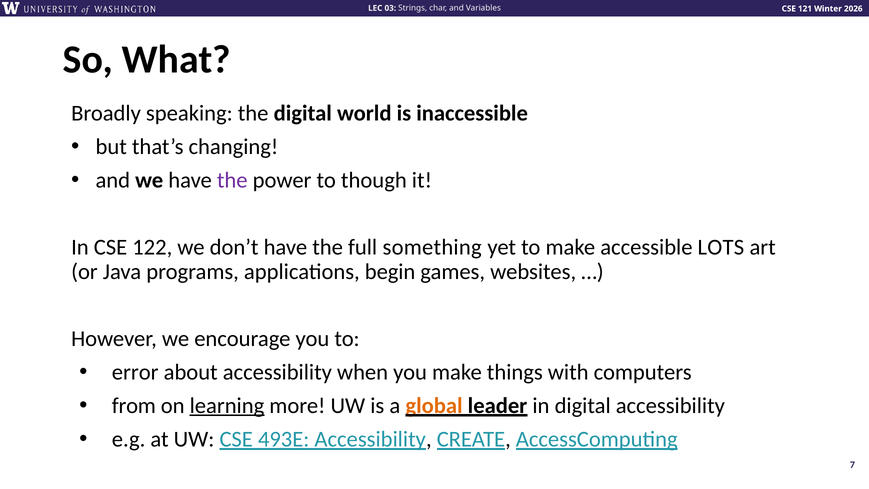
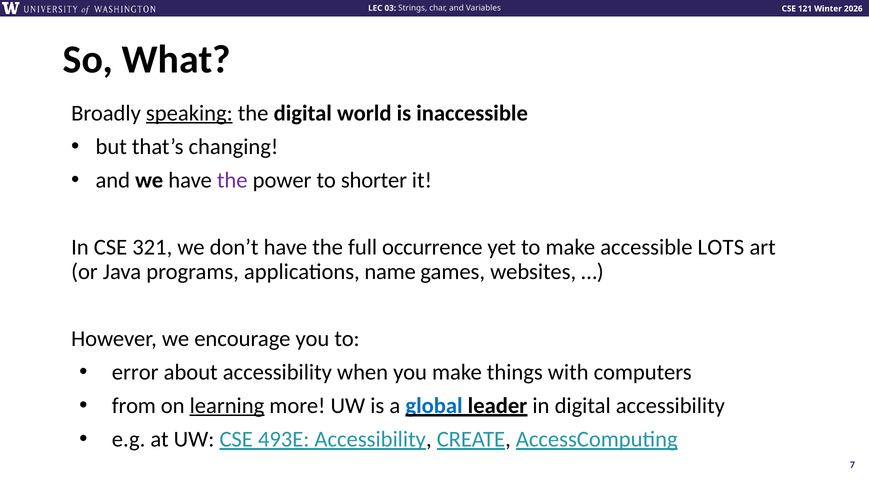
speaking underline: none -> present
though: though -> shorter
122: 122 -> 321
something: something -> occurrence
begin: begin -> name
global colour: orange -> blue
